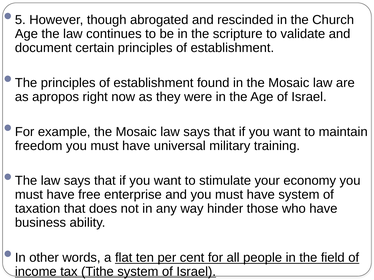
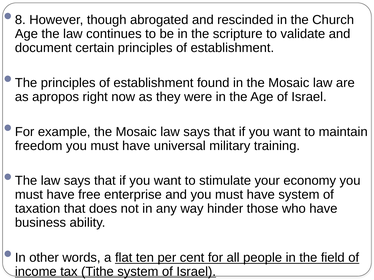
5: 5 -> 8
